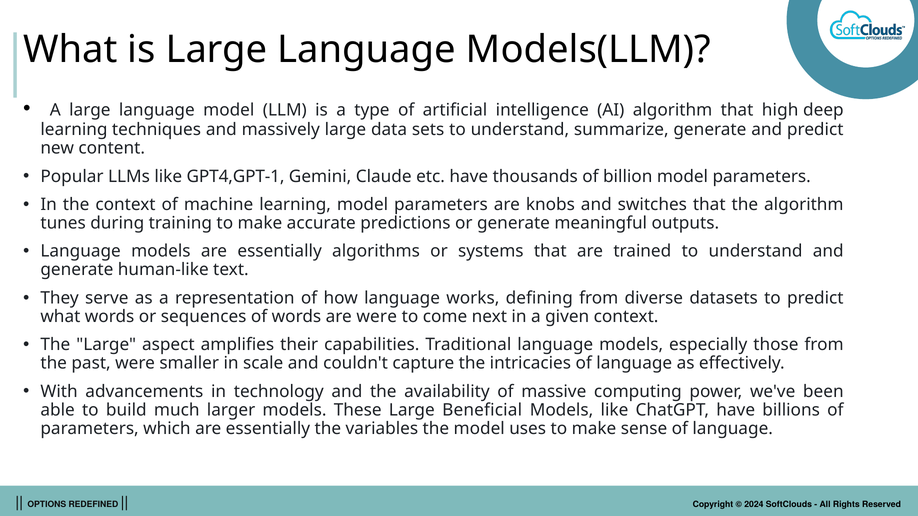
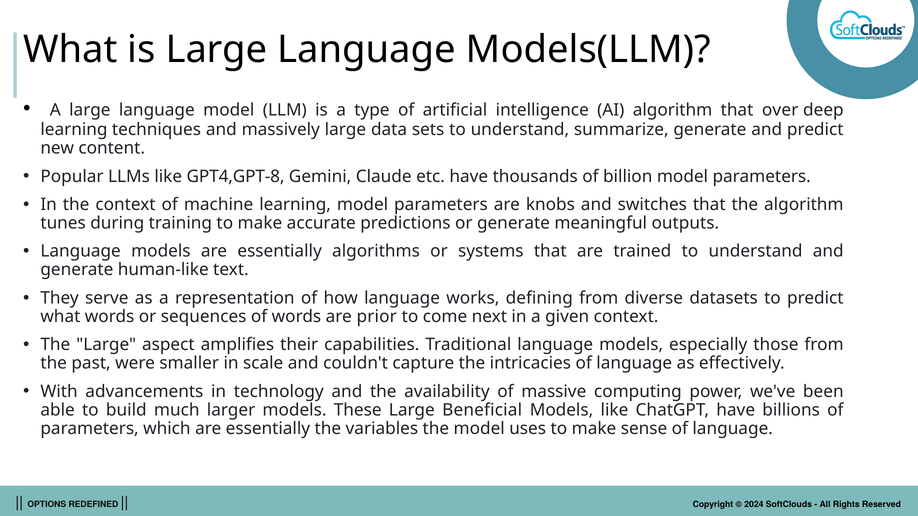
high: high -> over
GPT4,GPT-1: GPT4,GPT-1 -> GPT4,GPT-8
are were: were -> prior
